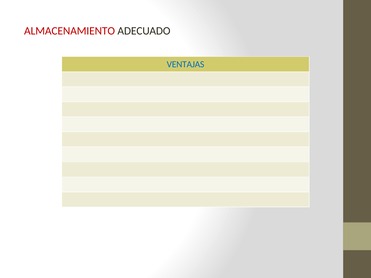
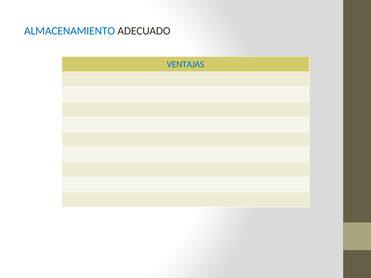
ALMACENAMIENTO colour: red -> blue
